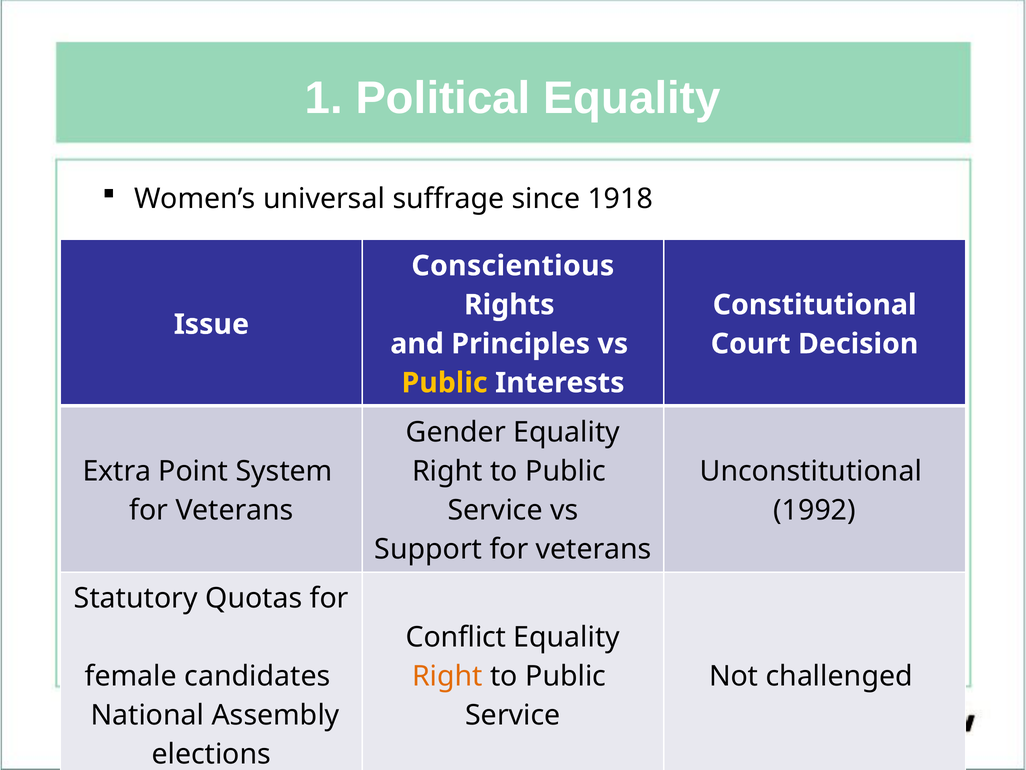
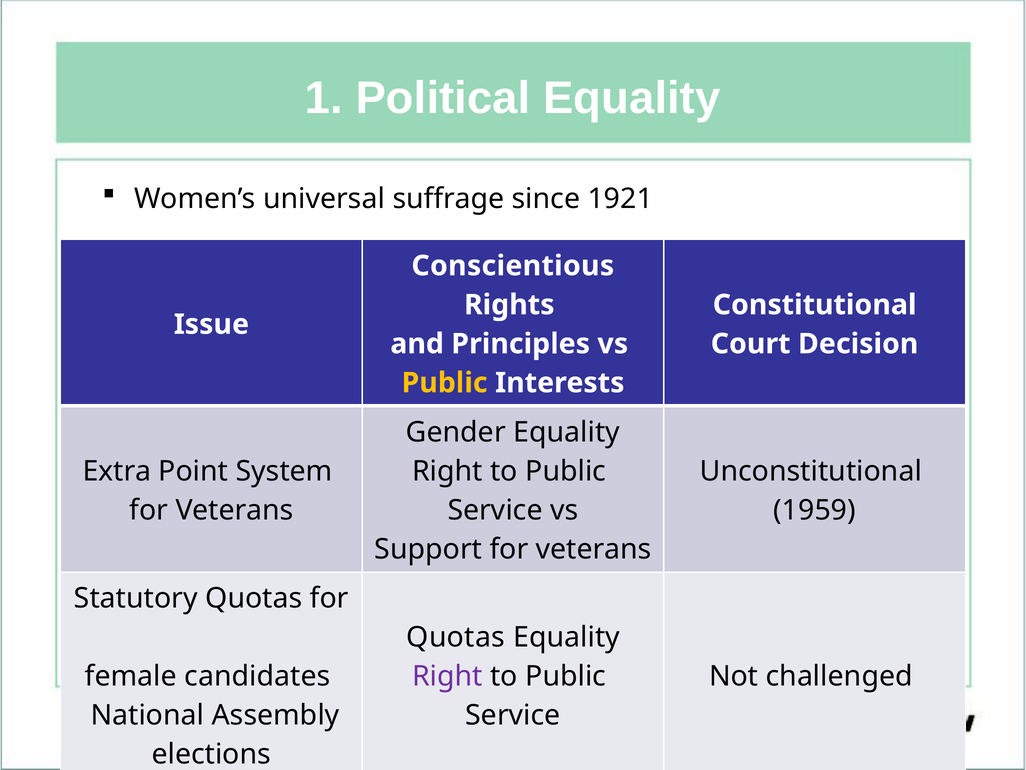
1918: 1918 -> 1921
1992: 1992 -> 1959
Conflict at (456, 637): Conflict -> Quotas
Right at (448, 676) colour: orange -> purple
